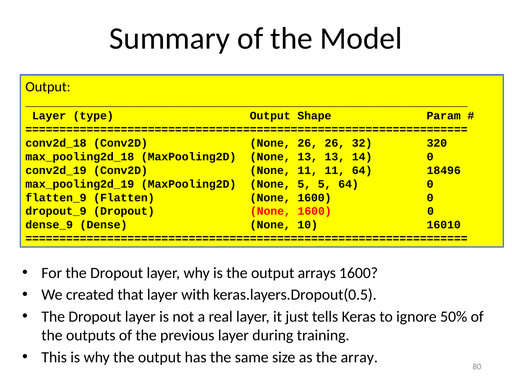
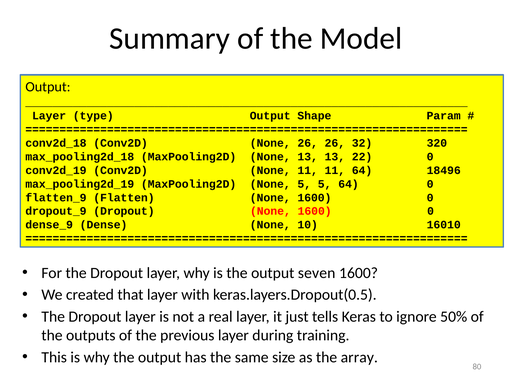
14: 14 -> 22
arrays: arrays -> seven
